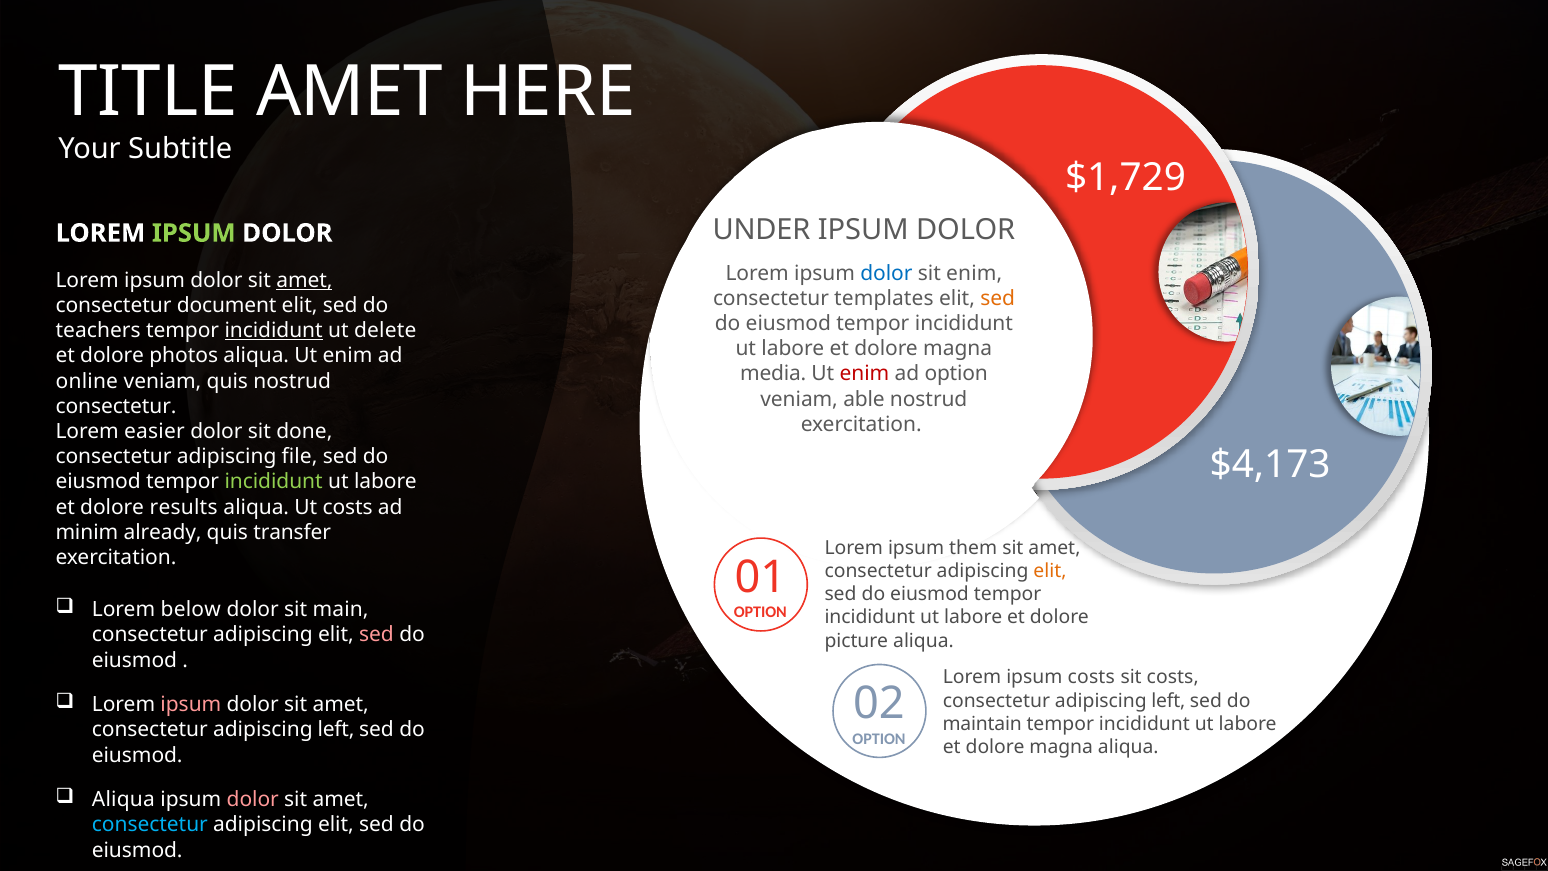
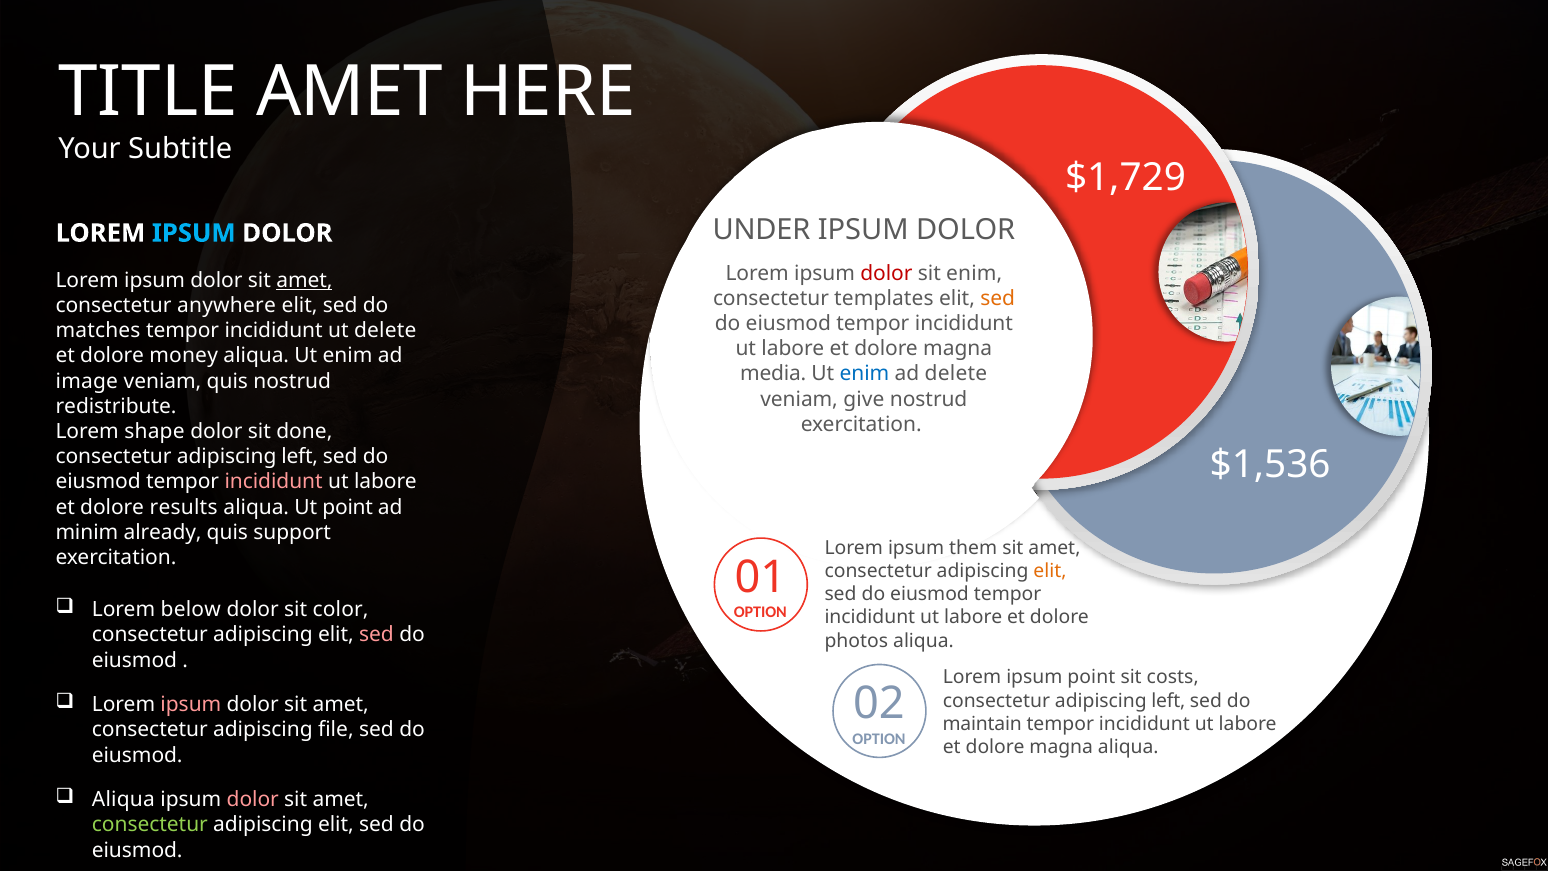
IPSUM at (194, 233) colour: light green -> light blue
dolor at (886, 273) colour: blue -> red
document: document -> anywhere
teachers: teachers -> matches
incididunt at (274, 331) underline: present -> none
photos: photos -> money
enim at (864, 374) colour: red -> blue
ad option: option -> delete
online: online -> image
able: able -> give
consectetur at (116, 406): consectetur -> redistribute
easier: easier -> shape
file at (300, 457): file -> left
$4,173: $4,173 -> $1,536
incididunt at (274, 482) colour: light green -> pink
Ut costs: costs -> point
transfer: transfer -> support
main: main -> color
picture: picture -> photos
ipsum costs: costs -> point
left at (336, 730): left -> file
consectetur at (150, 825) colour: light blue -> light green
